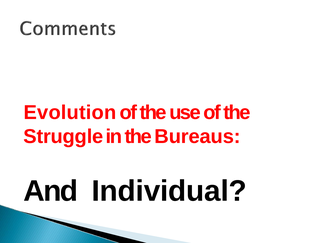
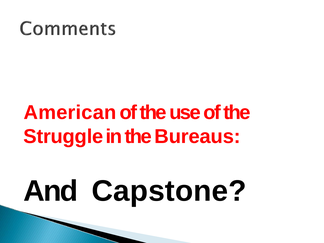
Evolution: Evolution -> American
Individual: Individual -> Capstone
